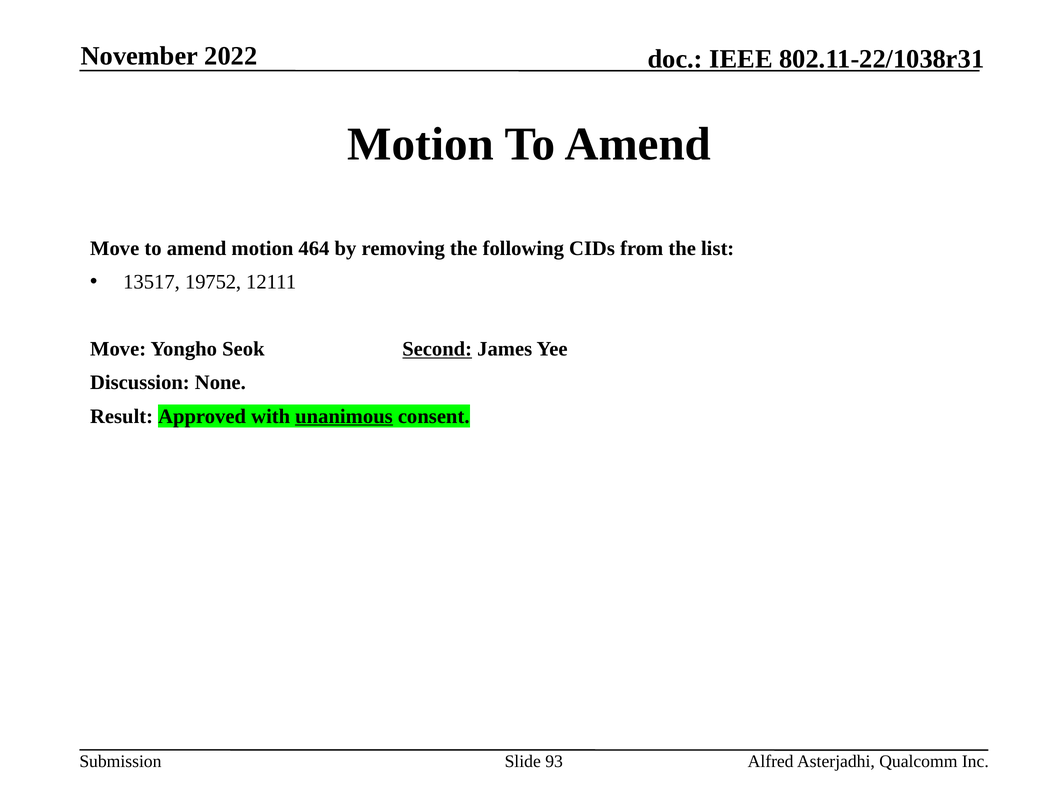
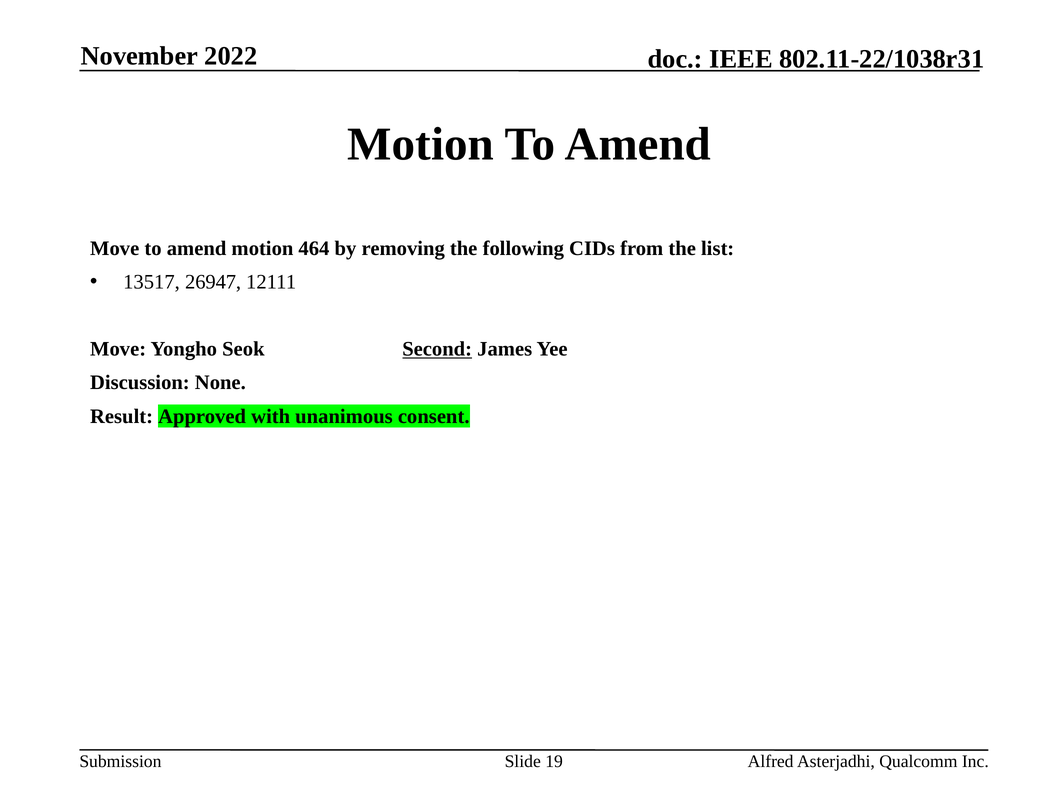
19752: 19752 -> 26947
unanimous underline: present -> none
93: 93 -> 19
